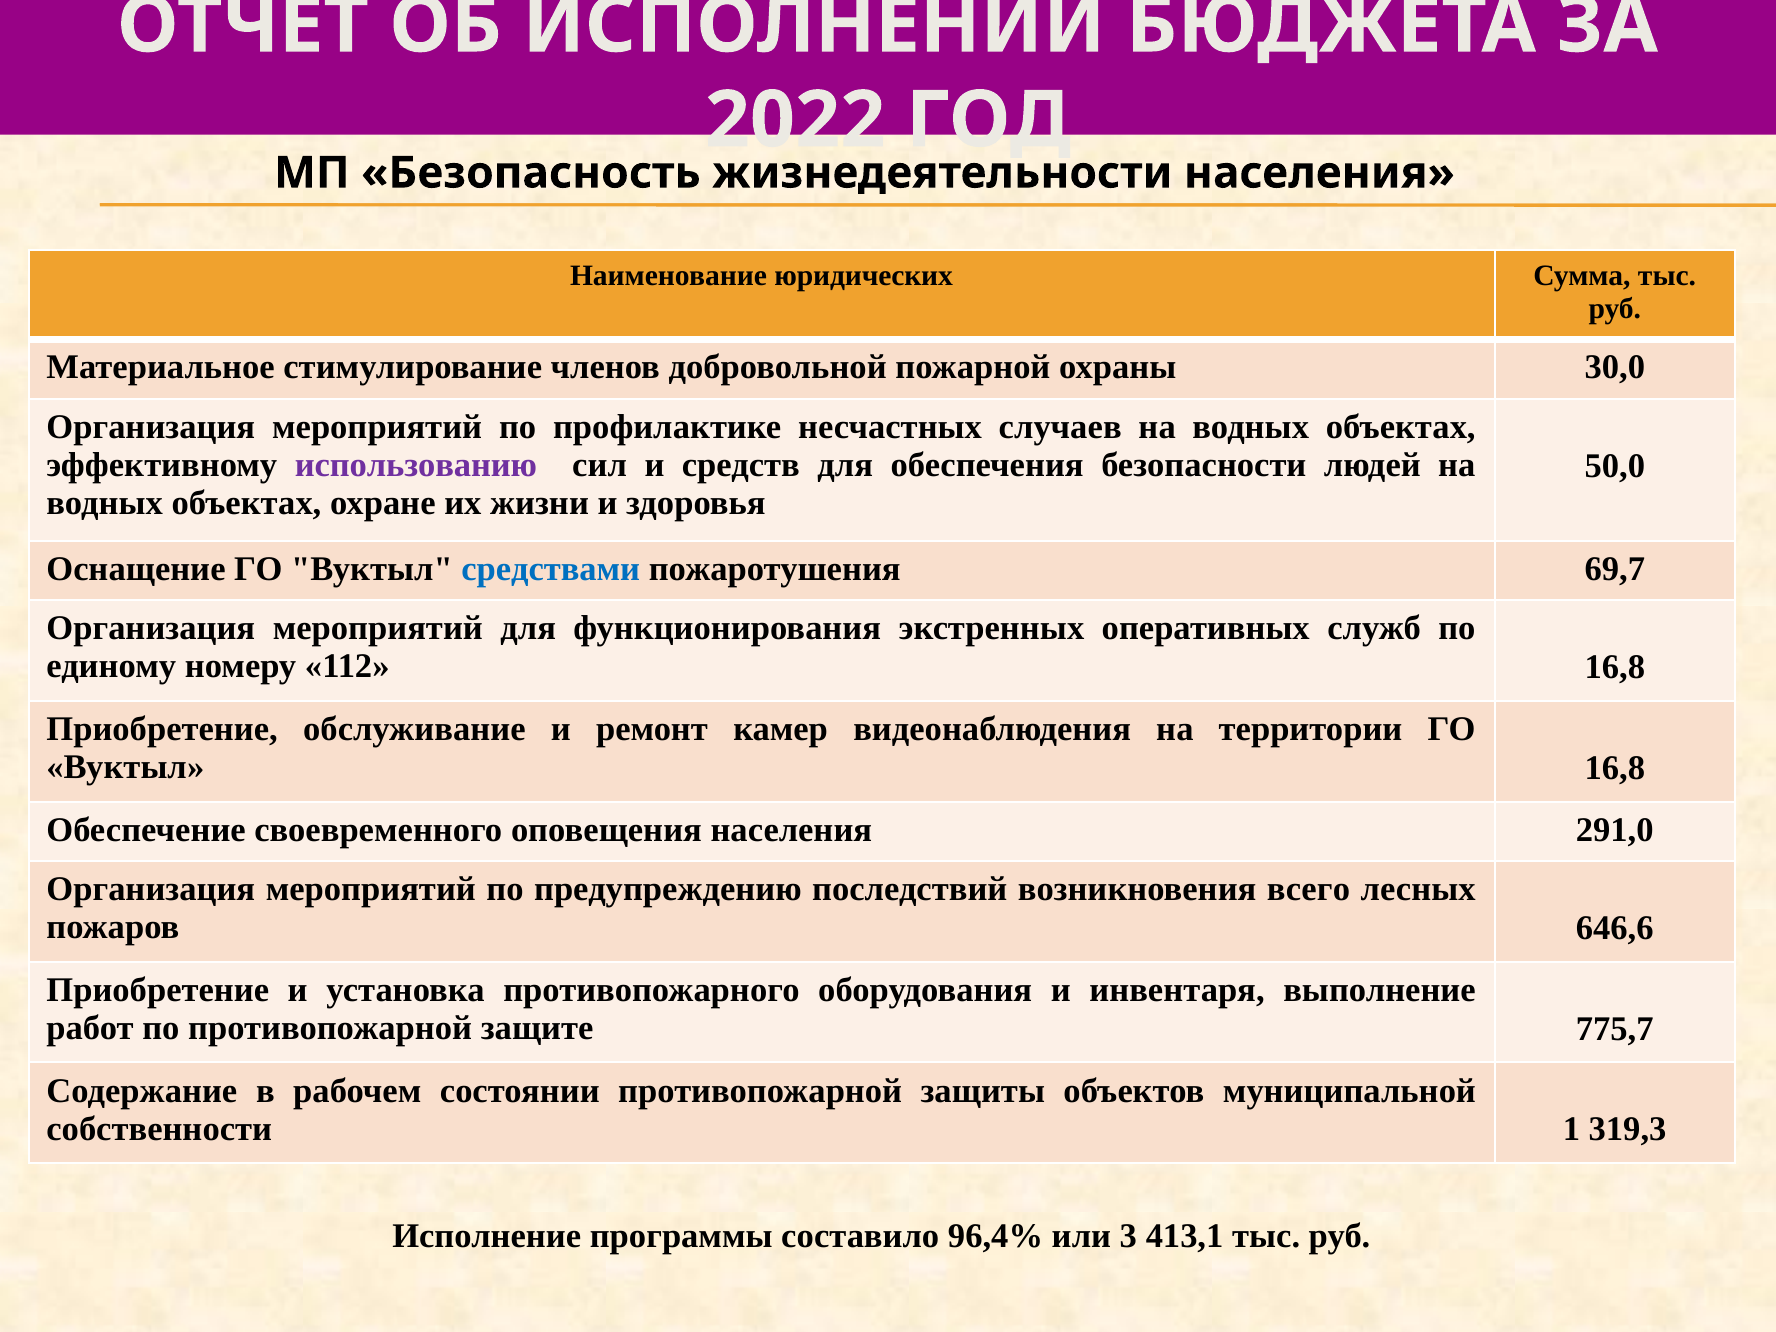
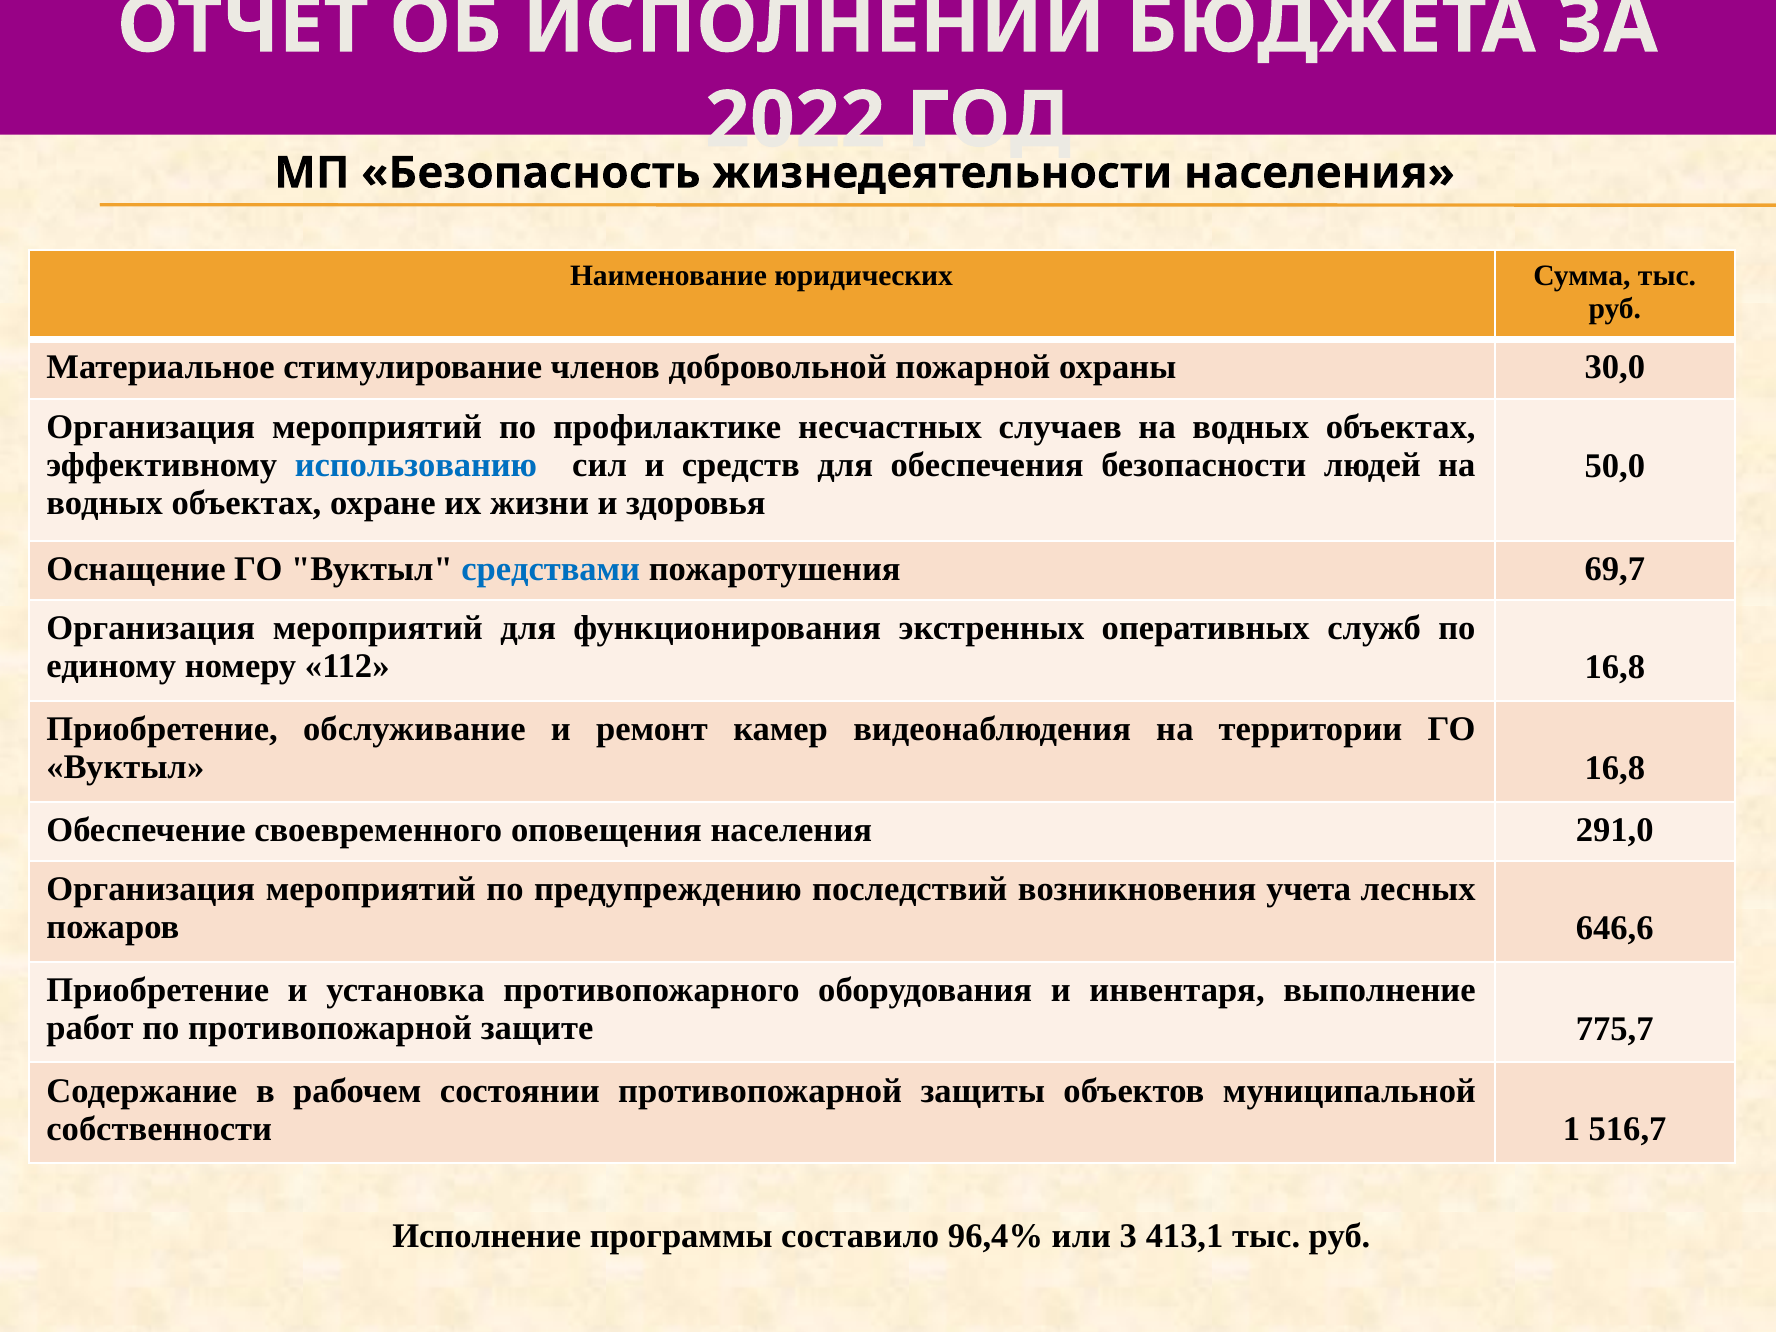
использованию colour: purple -> blue
всего: всего -> учета
319,3: 319,3 -> 516,7
